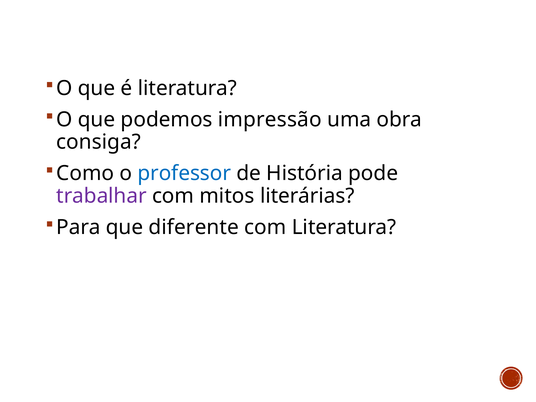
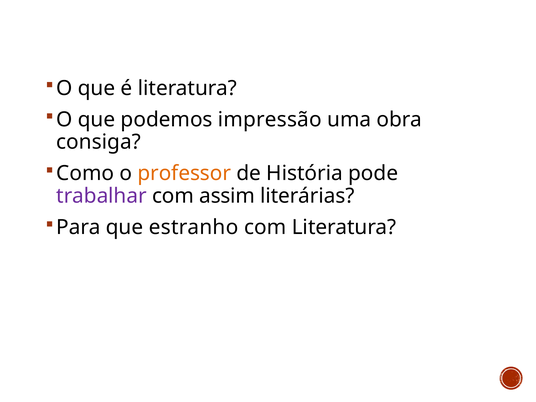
professor colour: blue -> orange
mitos: mitos -> assim
diferente: diferente -> estranho
